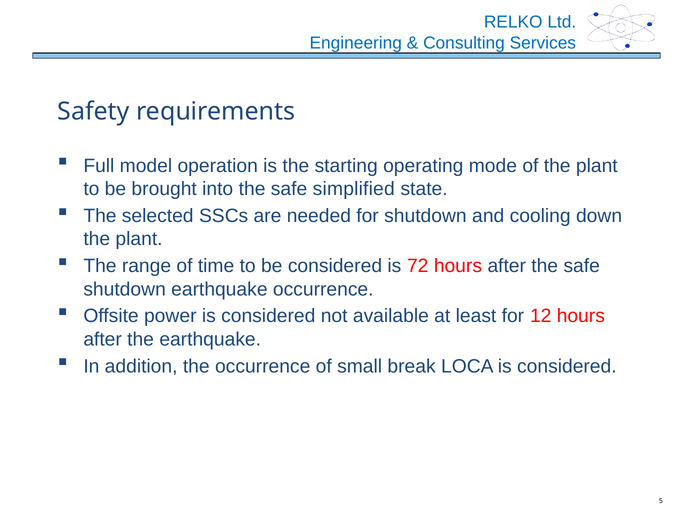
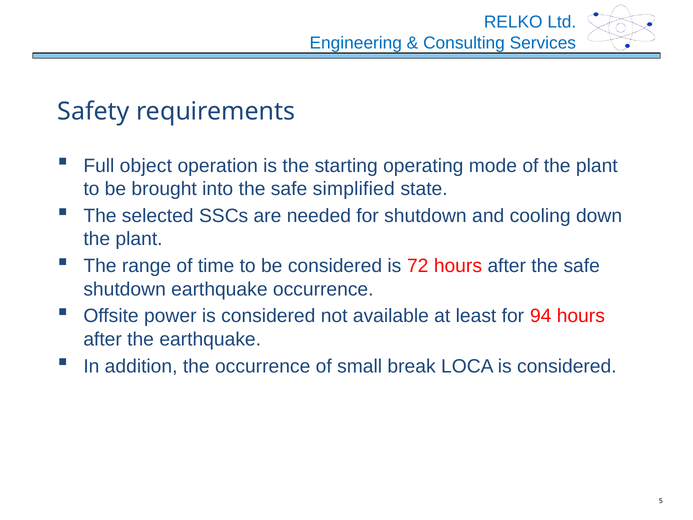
model: model -> object
12: 12 -> 94
